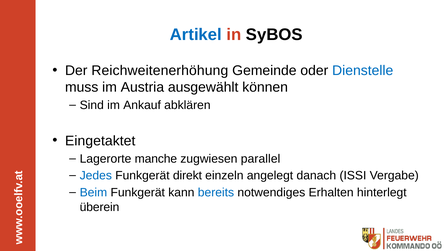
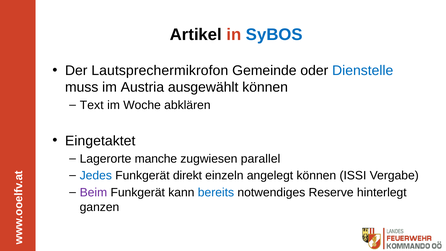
Artikel colour: blue -> black
SyBOS colour: black -> blue
Reichweitenerhöhung: Reichweitenerhöhung -> Lautsprechermikrofon
Sind: Sind -> Text
Ankauf: Ankauf -> Woche
angelegt danach: danach -> können
Beim colour: blue -> purple
Erhalten: Erhalten -> Reserve
überein: überein -> ganzen
